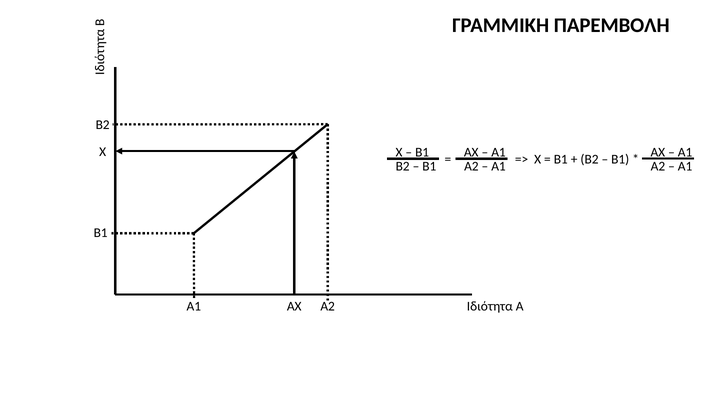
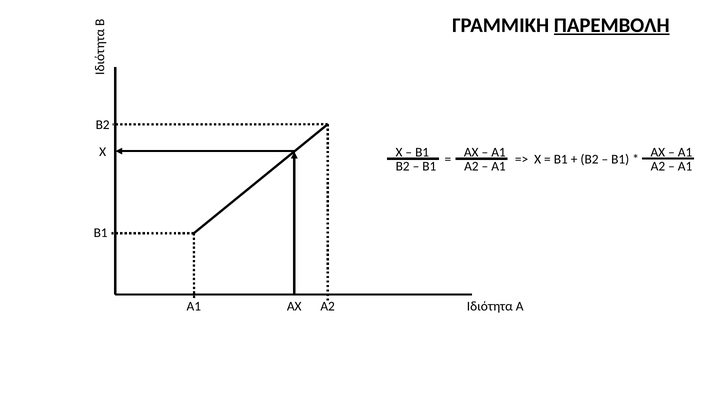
ΠΑΡΕΜΒΟΛΗ underline: none -> present
